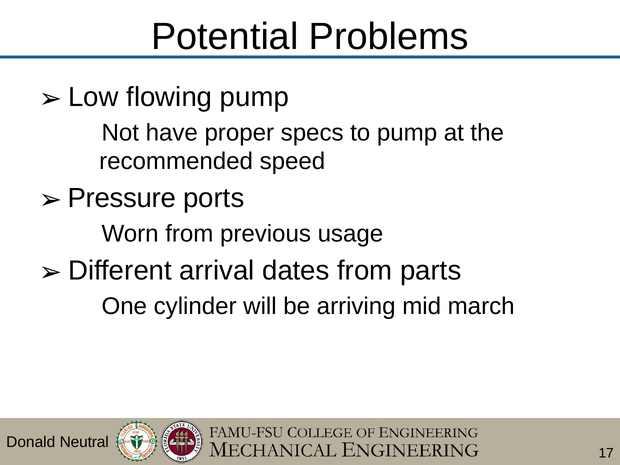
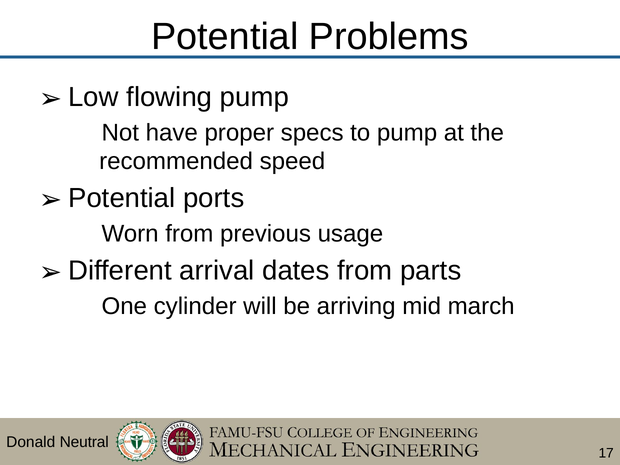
Pressure at (122, 198): Pressure -> Potential
